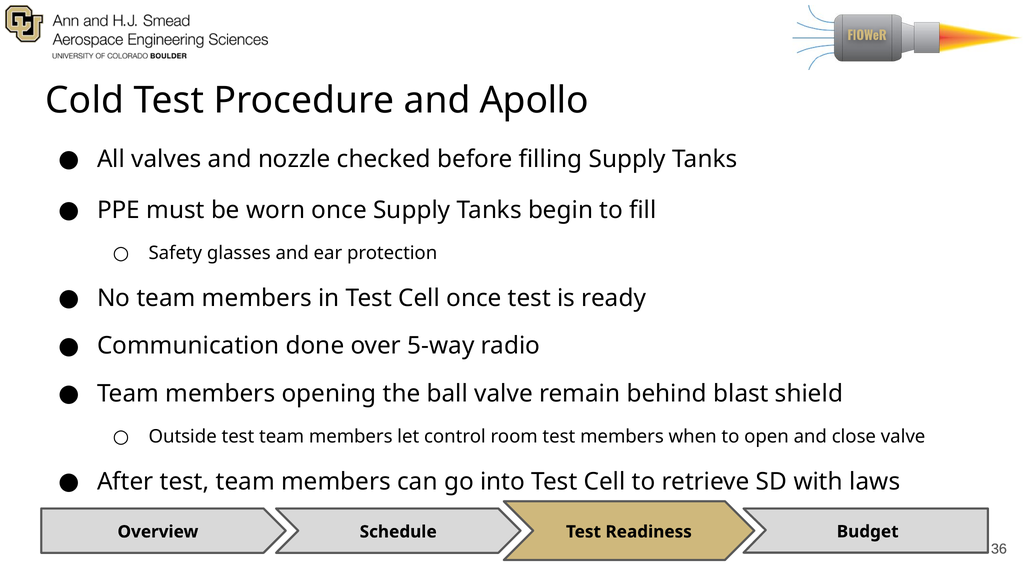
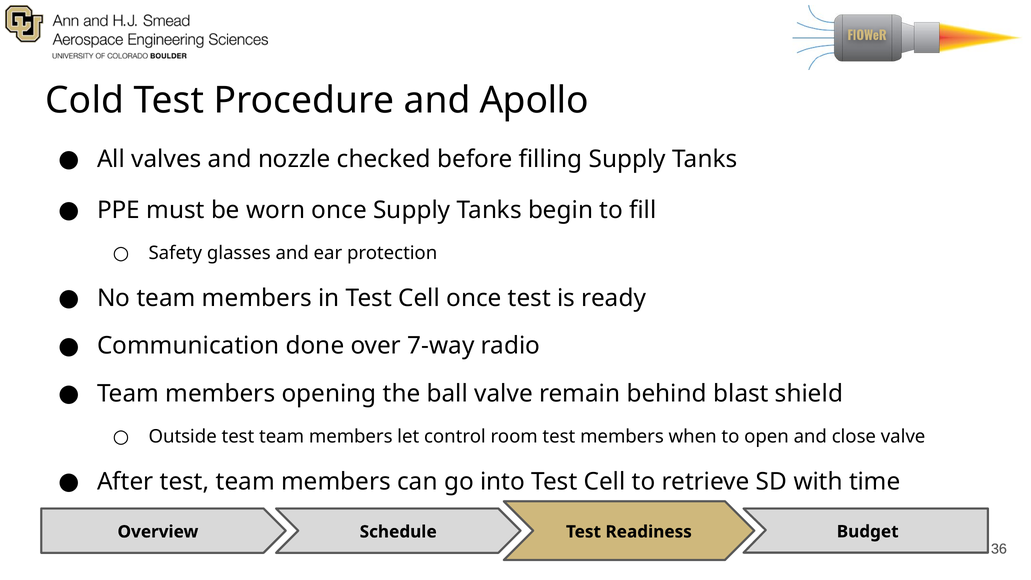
5-way: 5-way -> 7-way
laws: laws -> time
